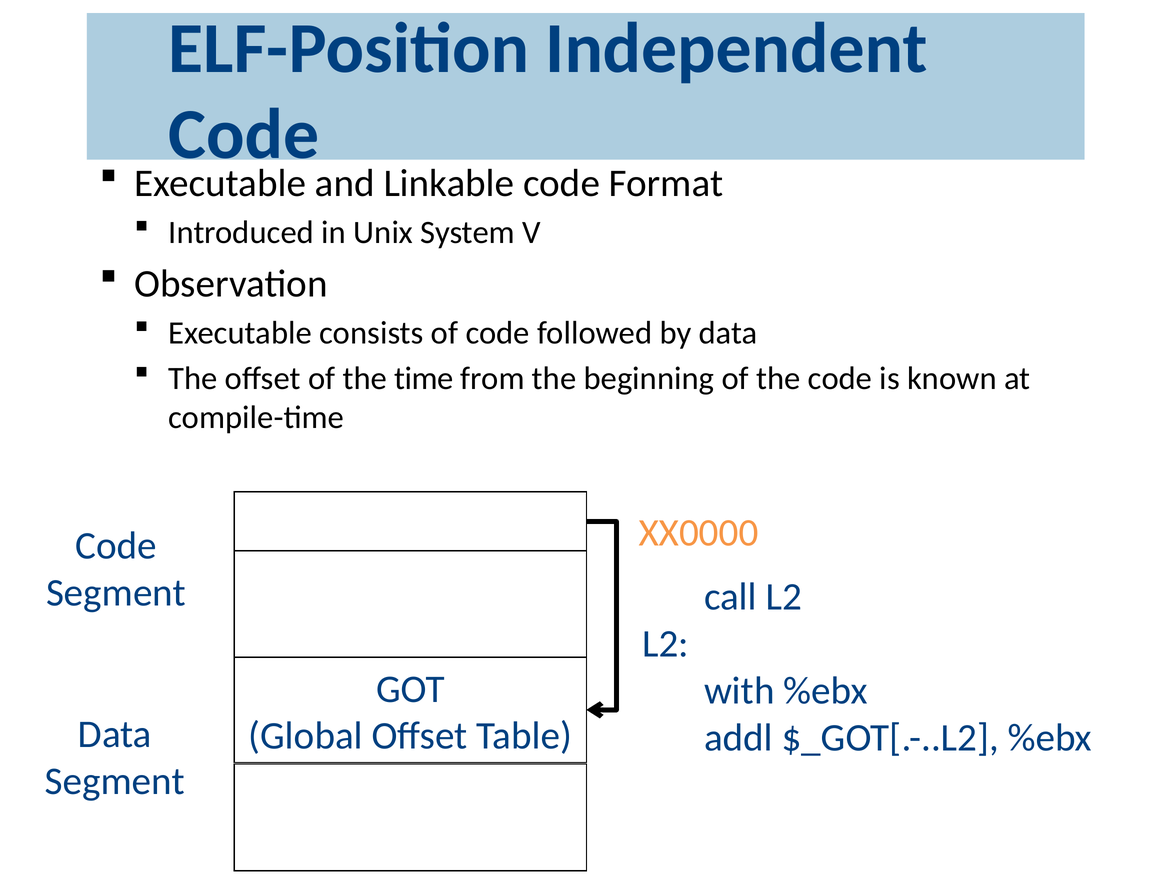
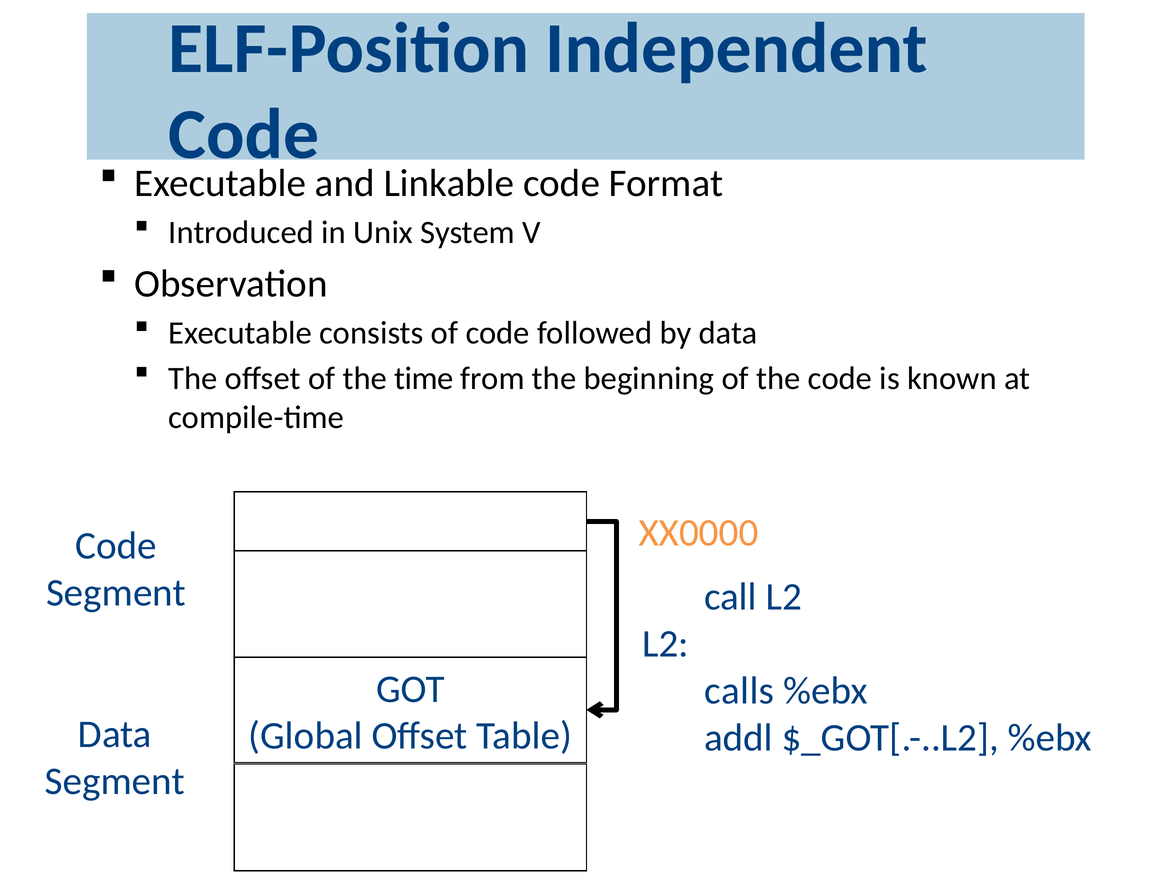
with: with -> calls
